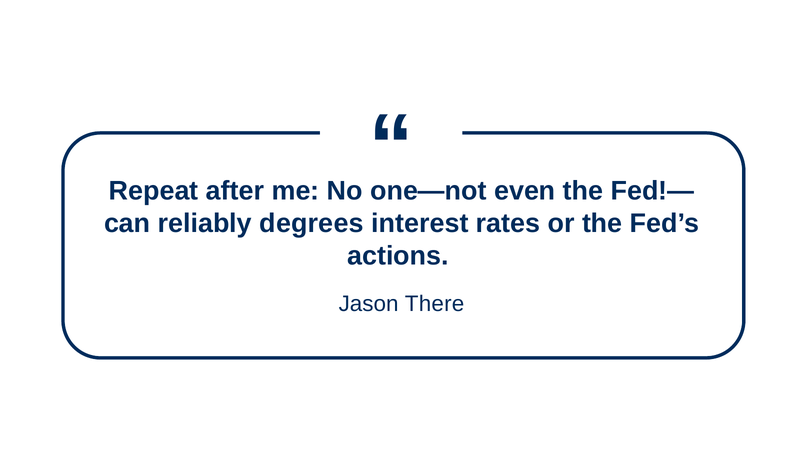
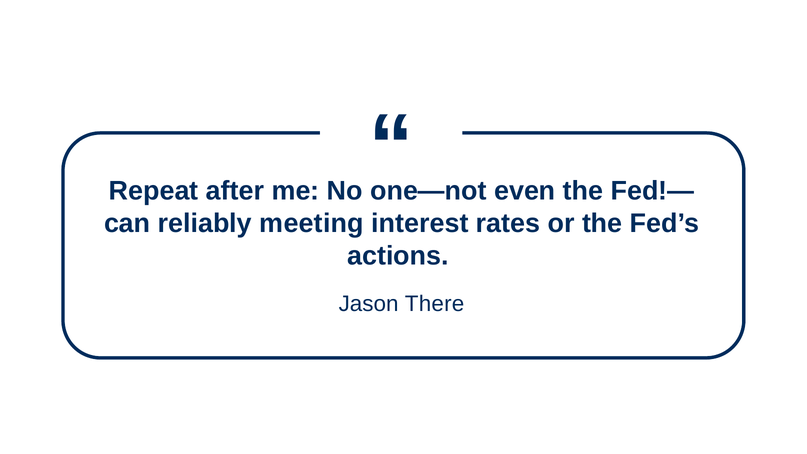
degrees: degrees -> meeting
